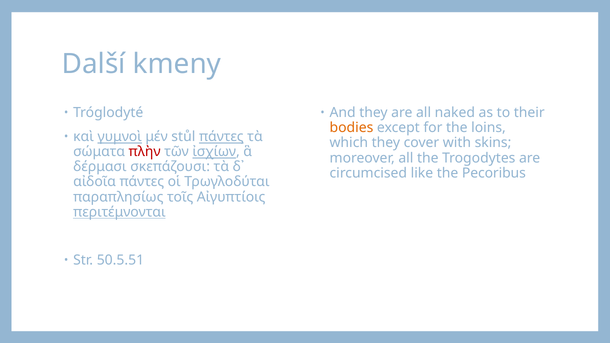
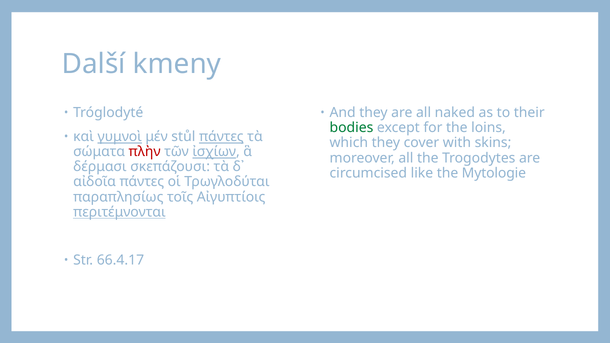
bodies colour: orange -> green
Pecoribus: Pecoribus -> Mytologie
50.5.51: 50.5.51 -> 66.4.17
